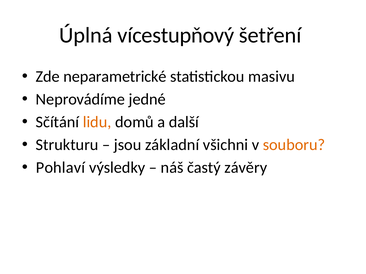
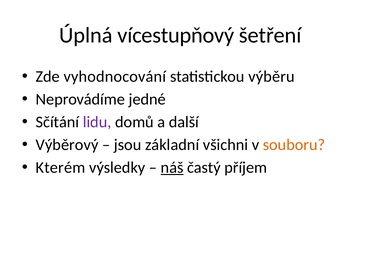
neparametrické: neparametrické -> vyhodnocování
masivu: masivu -> výběru
lidu colour: orange -> purple
Strukturu: Strukturu -> Výběrový
Pohlaví: Pohlaví -> Kterém
náš underline: none -> present
závěry: závěry -> příjem
